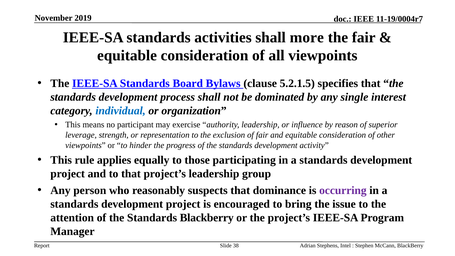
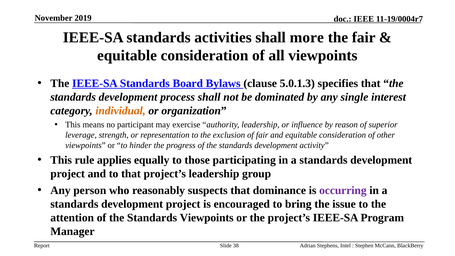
5.2.1.5: 5.2.1.5 -> 5.0.1.3
individual colour: blue -> orange
Standards Blackberry: Blackberry -> Viewpoints
